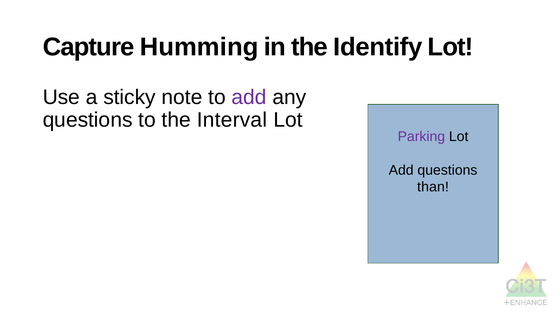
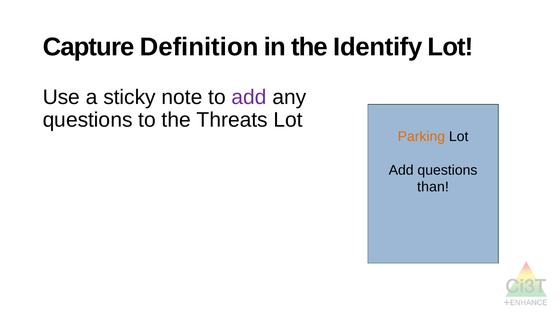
Humming: Humming -> Definition
Interval: Interval -> Threats
Parking colour: purple -> orange
